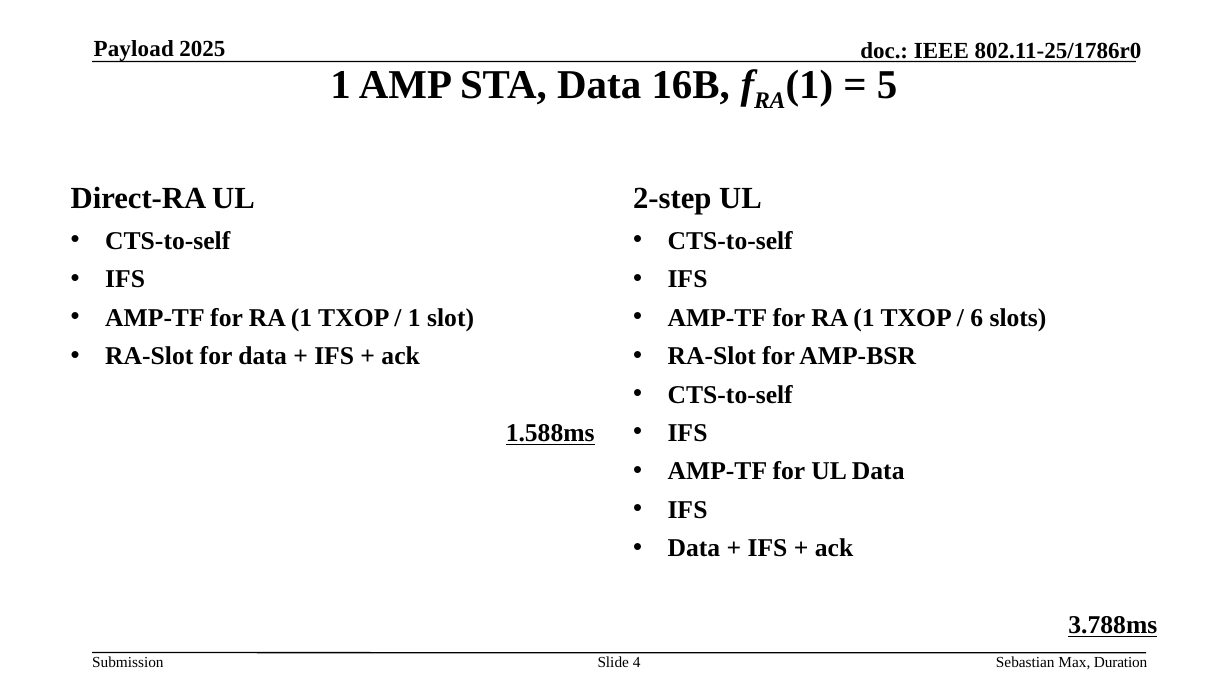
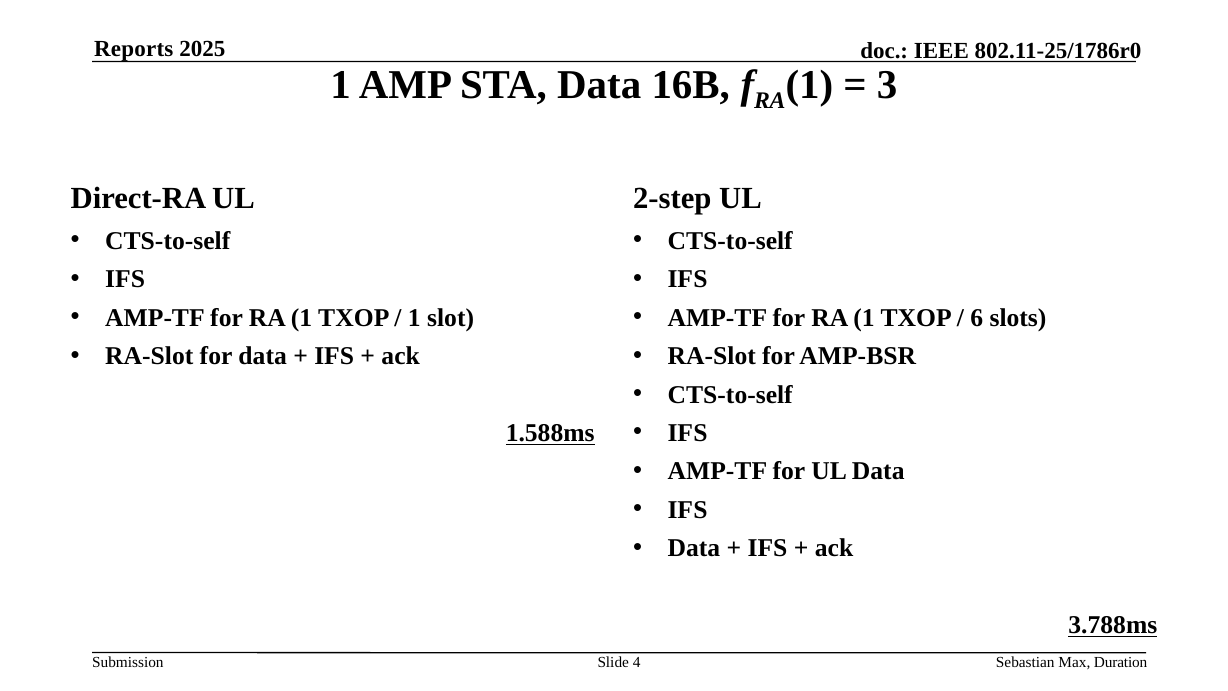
Payload: Payload -> Reports
5: 5 -> 3
